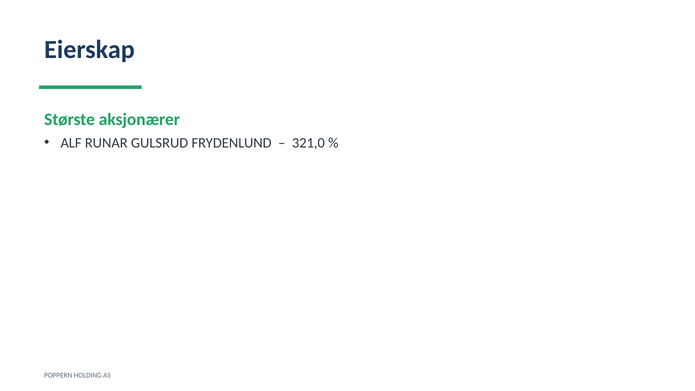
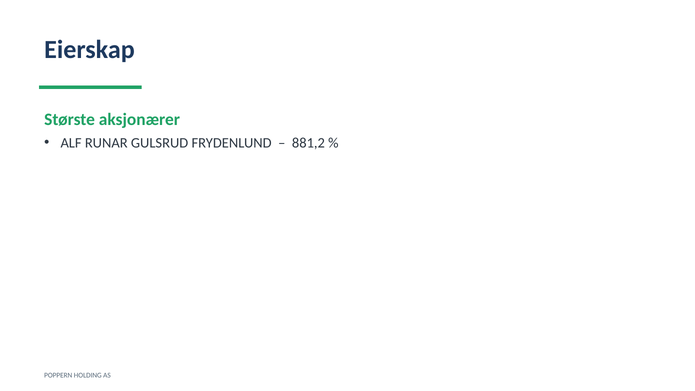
321,0: 321,0 -> 881,2
